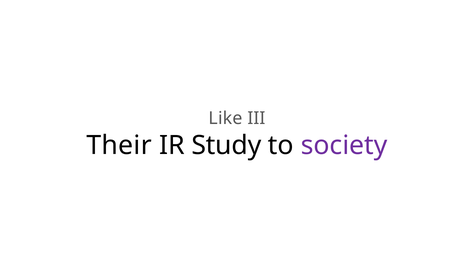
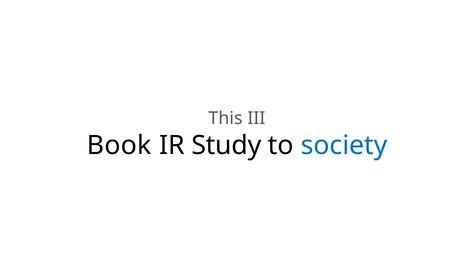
Like: Like -> This
Their: Their -> Book
society colour: purple -> blue
